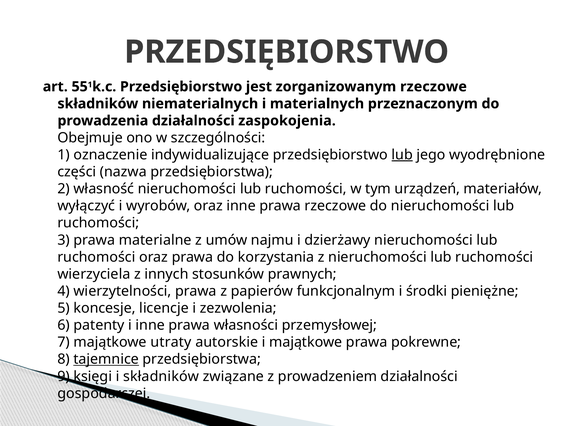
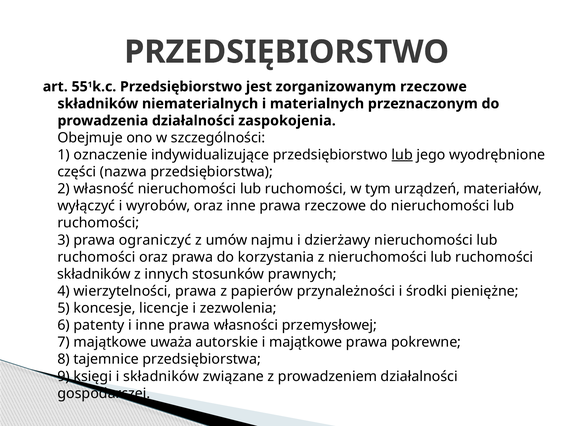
materialne: materialne -> ograniczyć
wierzyciela at (94, 275): wierzyciela -> składników
funkcjonalnym: funkcjonalnym -> przynależności
utraty: utraty -> uważa
tajemnice underline: present -> none
